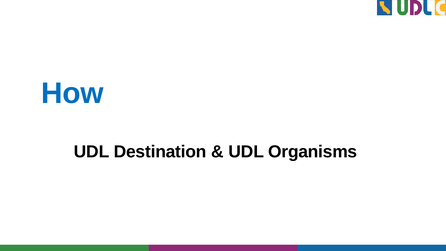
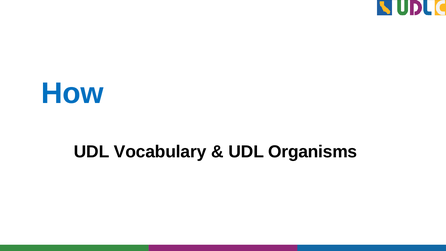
Destination: Destination -> Vocabulary
